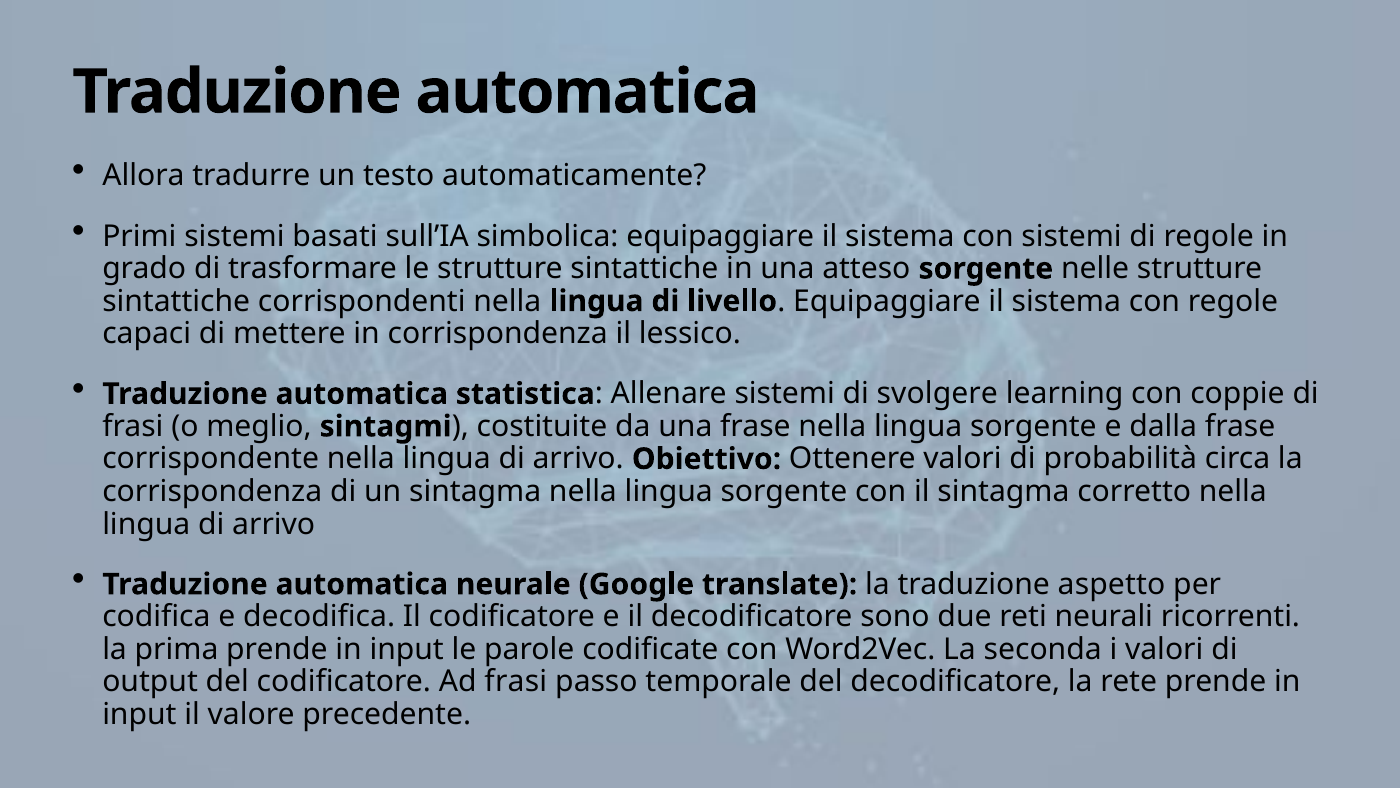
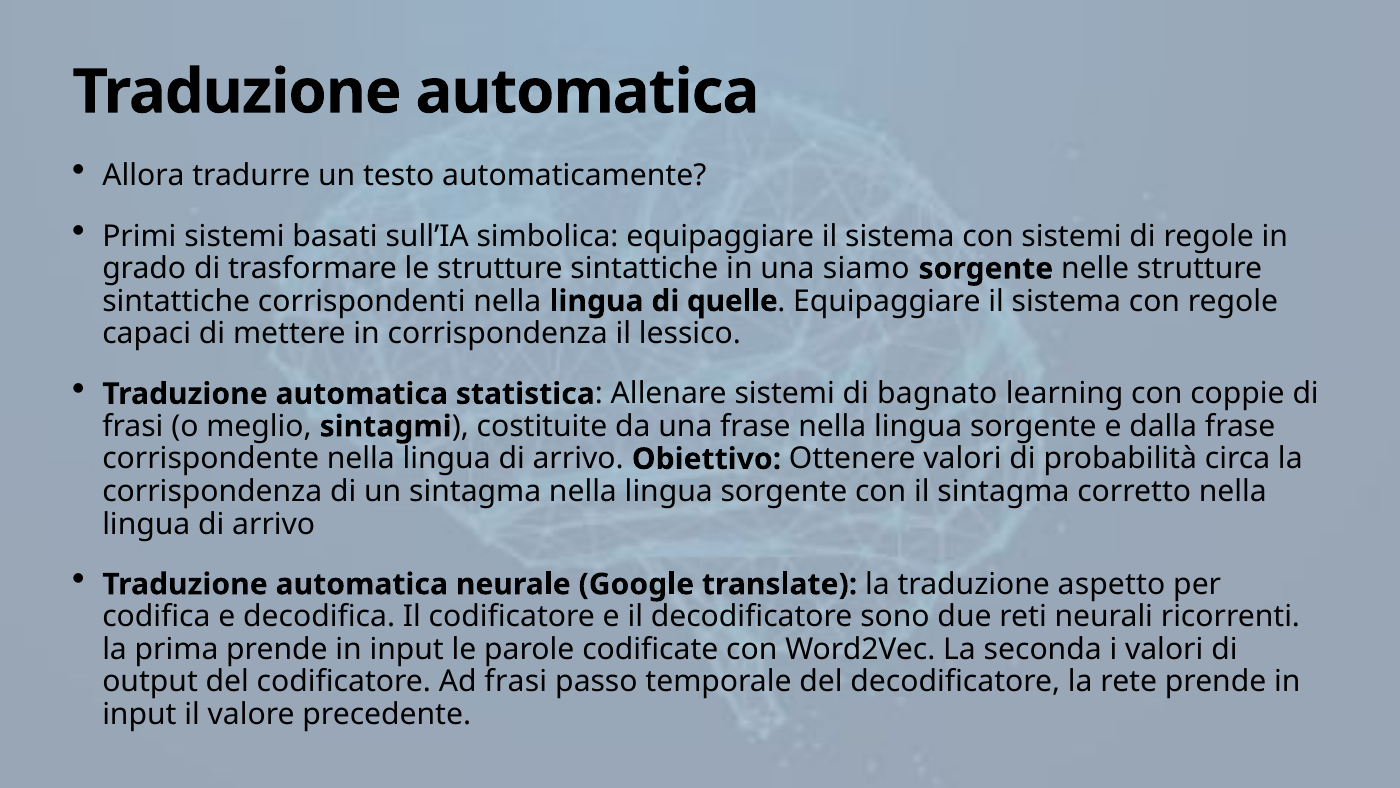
atteso: atteso -> siamo
livello: livello -> quelle
svolgere: svolgere -> bagnato
